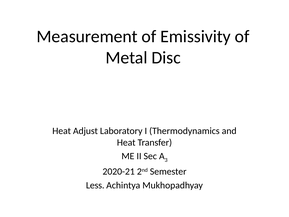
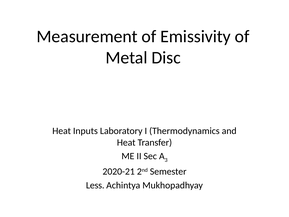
Adjust: Adjust -> Inputs
